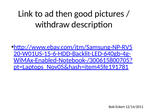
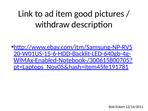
then: then -> item
